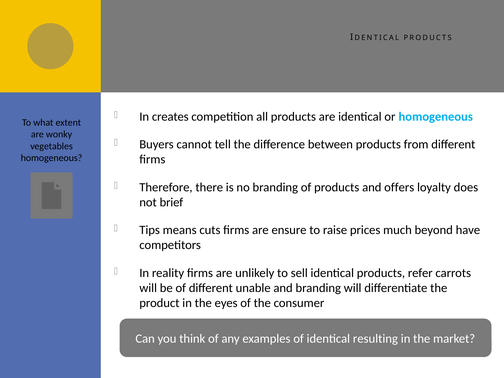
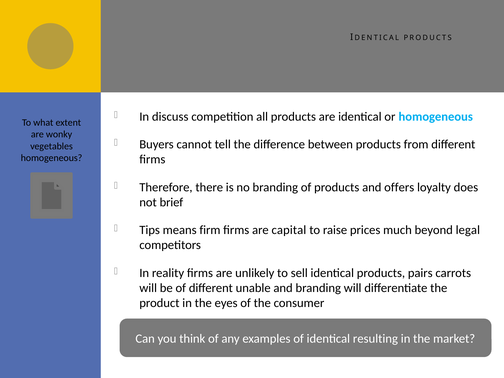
creates: creates -> discuss
cuts: cuts -> firm
ensure: ensure -> capital
have: have -> legal
refer: refer -> pairs
